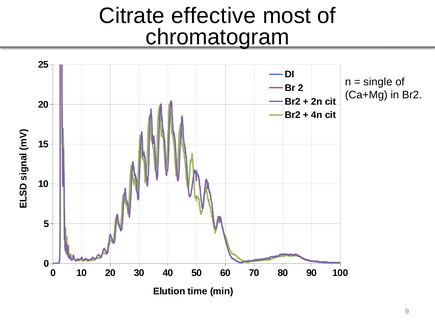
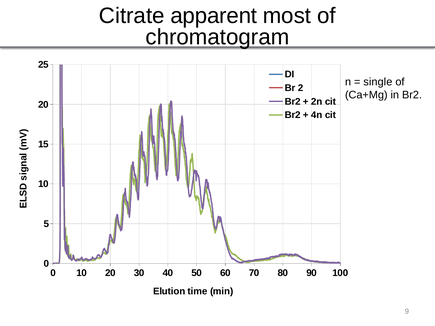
effective: effective -> apparent
